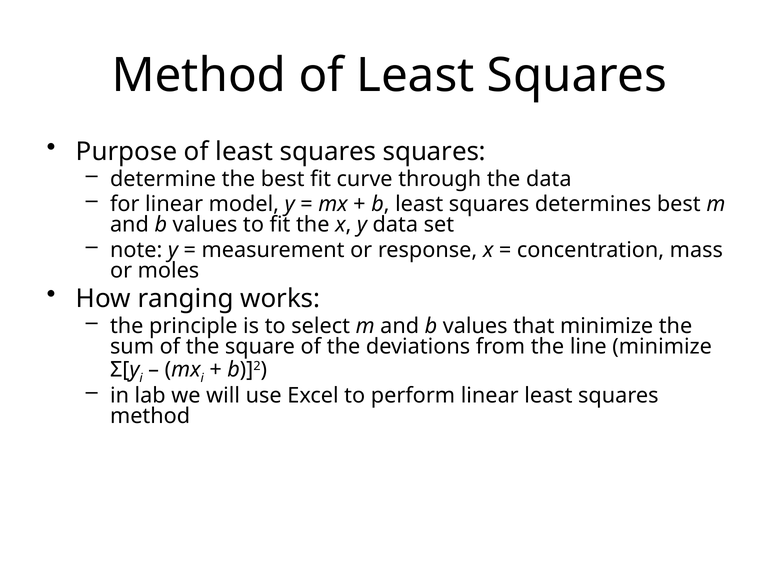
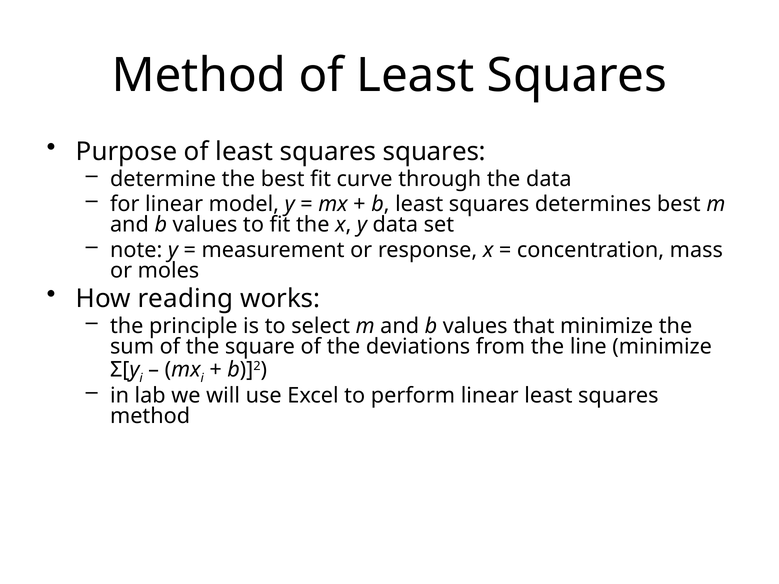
ranging: ranging -> reading
